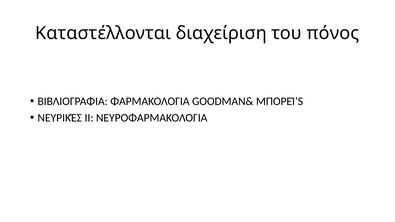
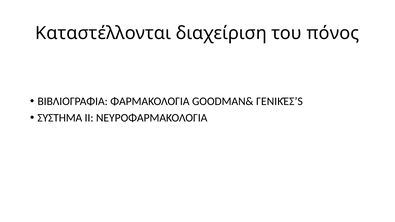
ΜΠΟΡΕΊ’S: ΜΠΟΡΕΊ’S -> ΓΕΝΙΚΈΣ’S
ΝΕΥΡΙΚΈΣ: ΝΕΥΡΙΚΈΣ -> ΣΥΣΤΗΜΑ
